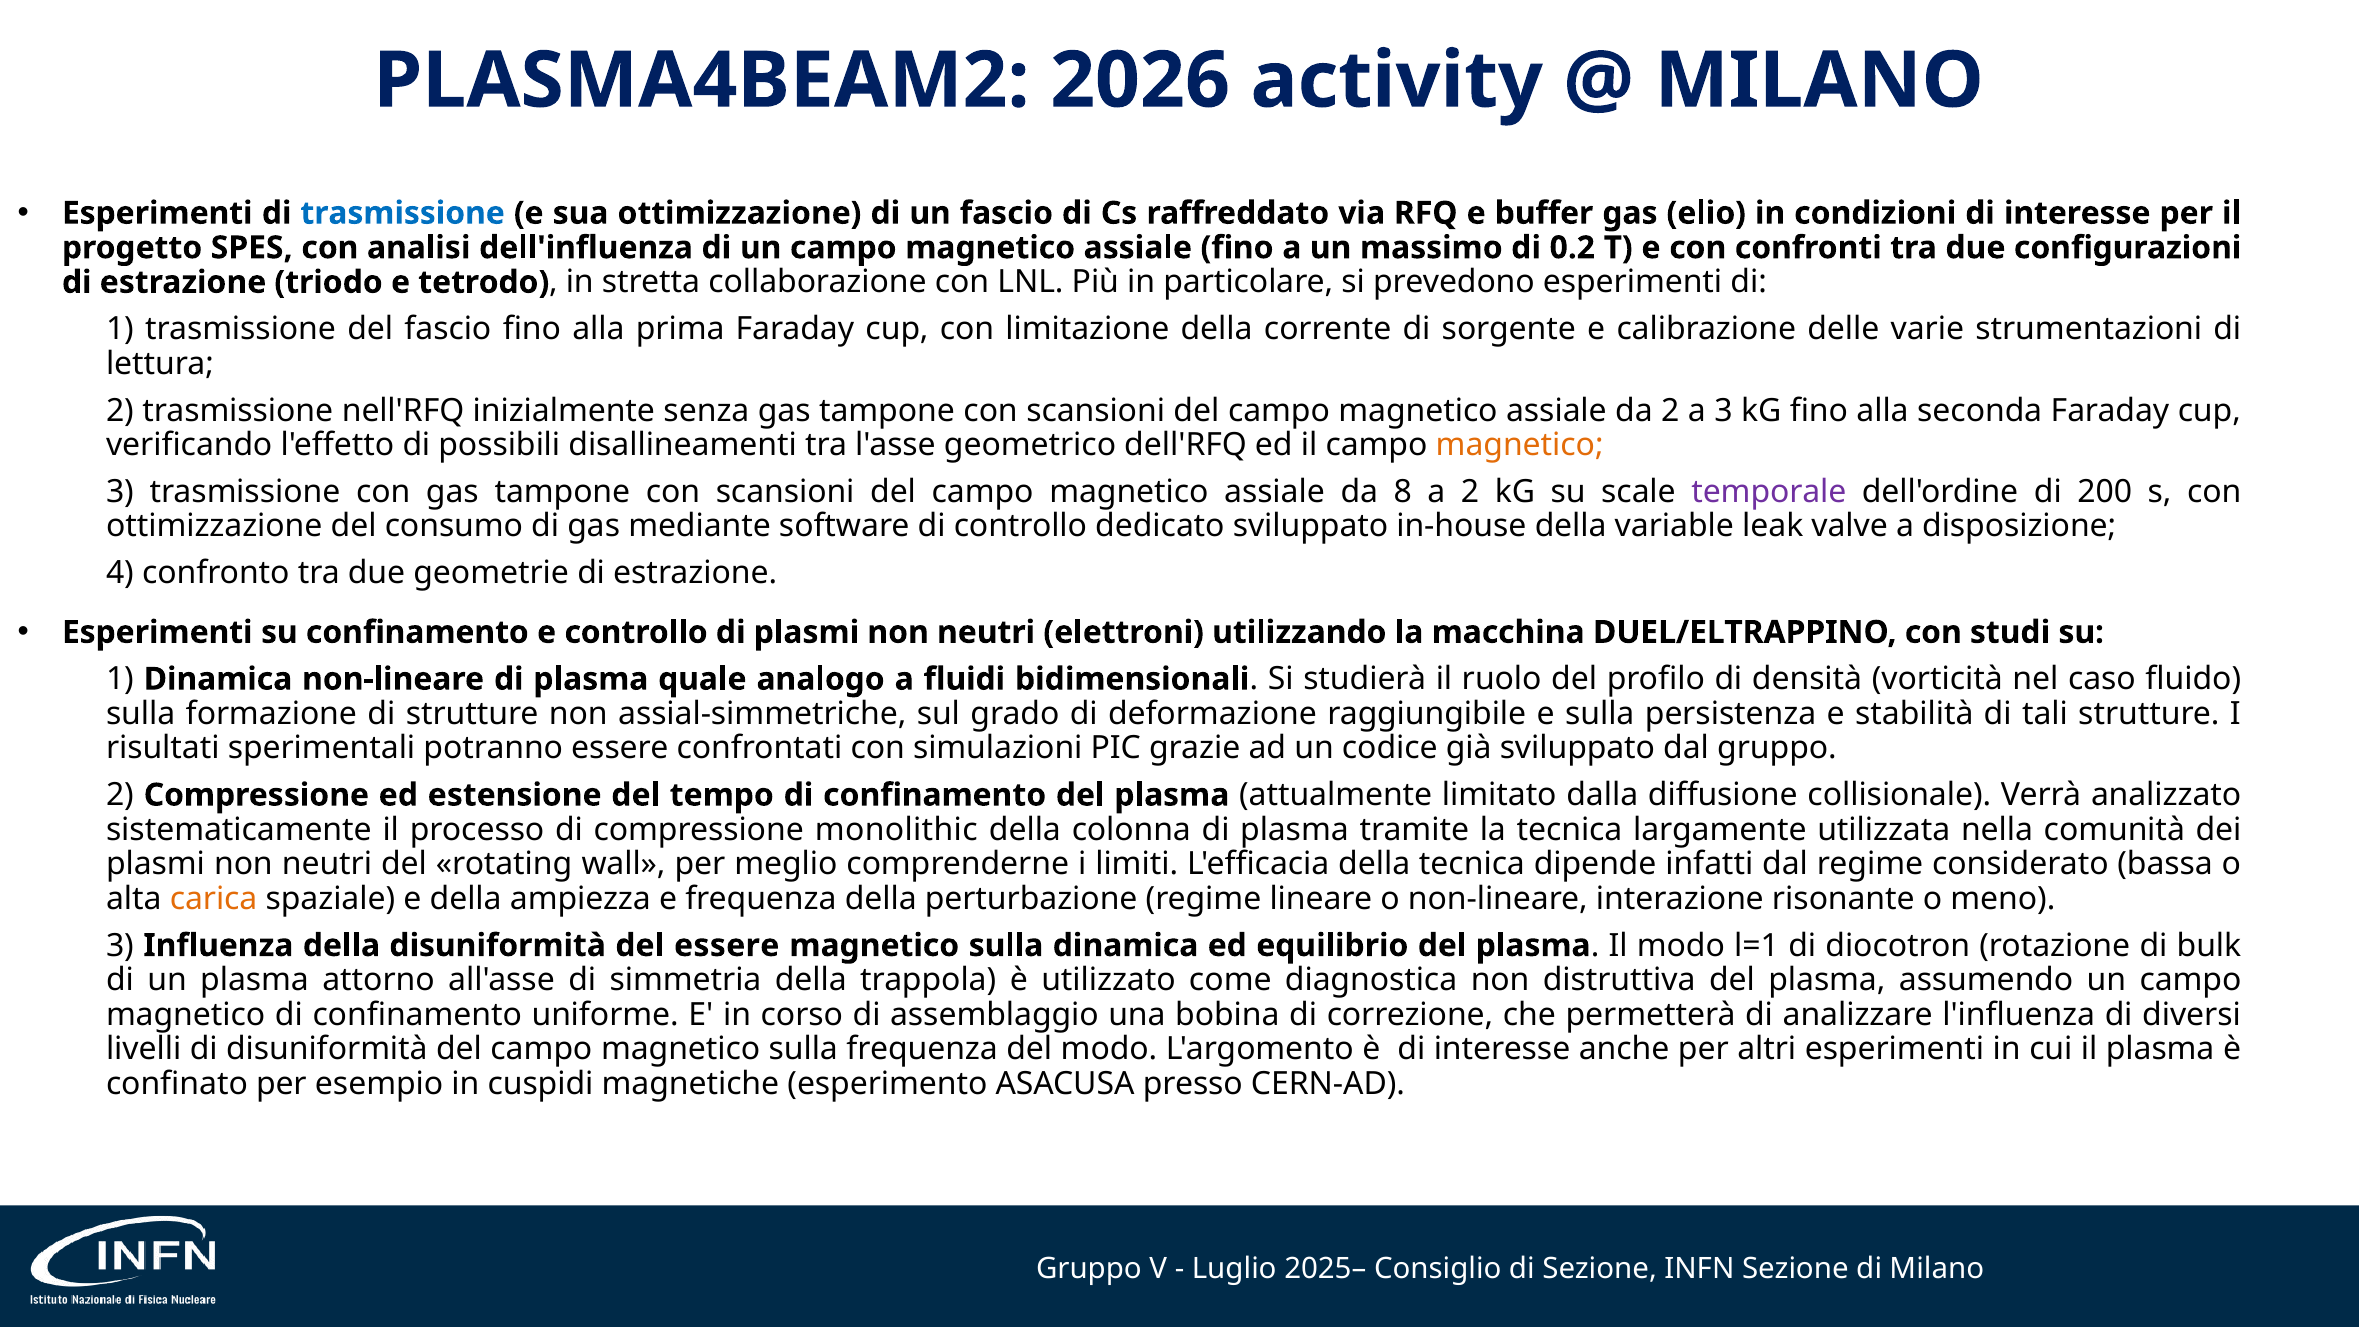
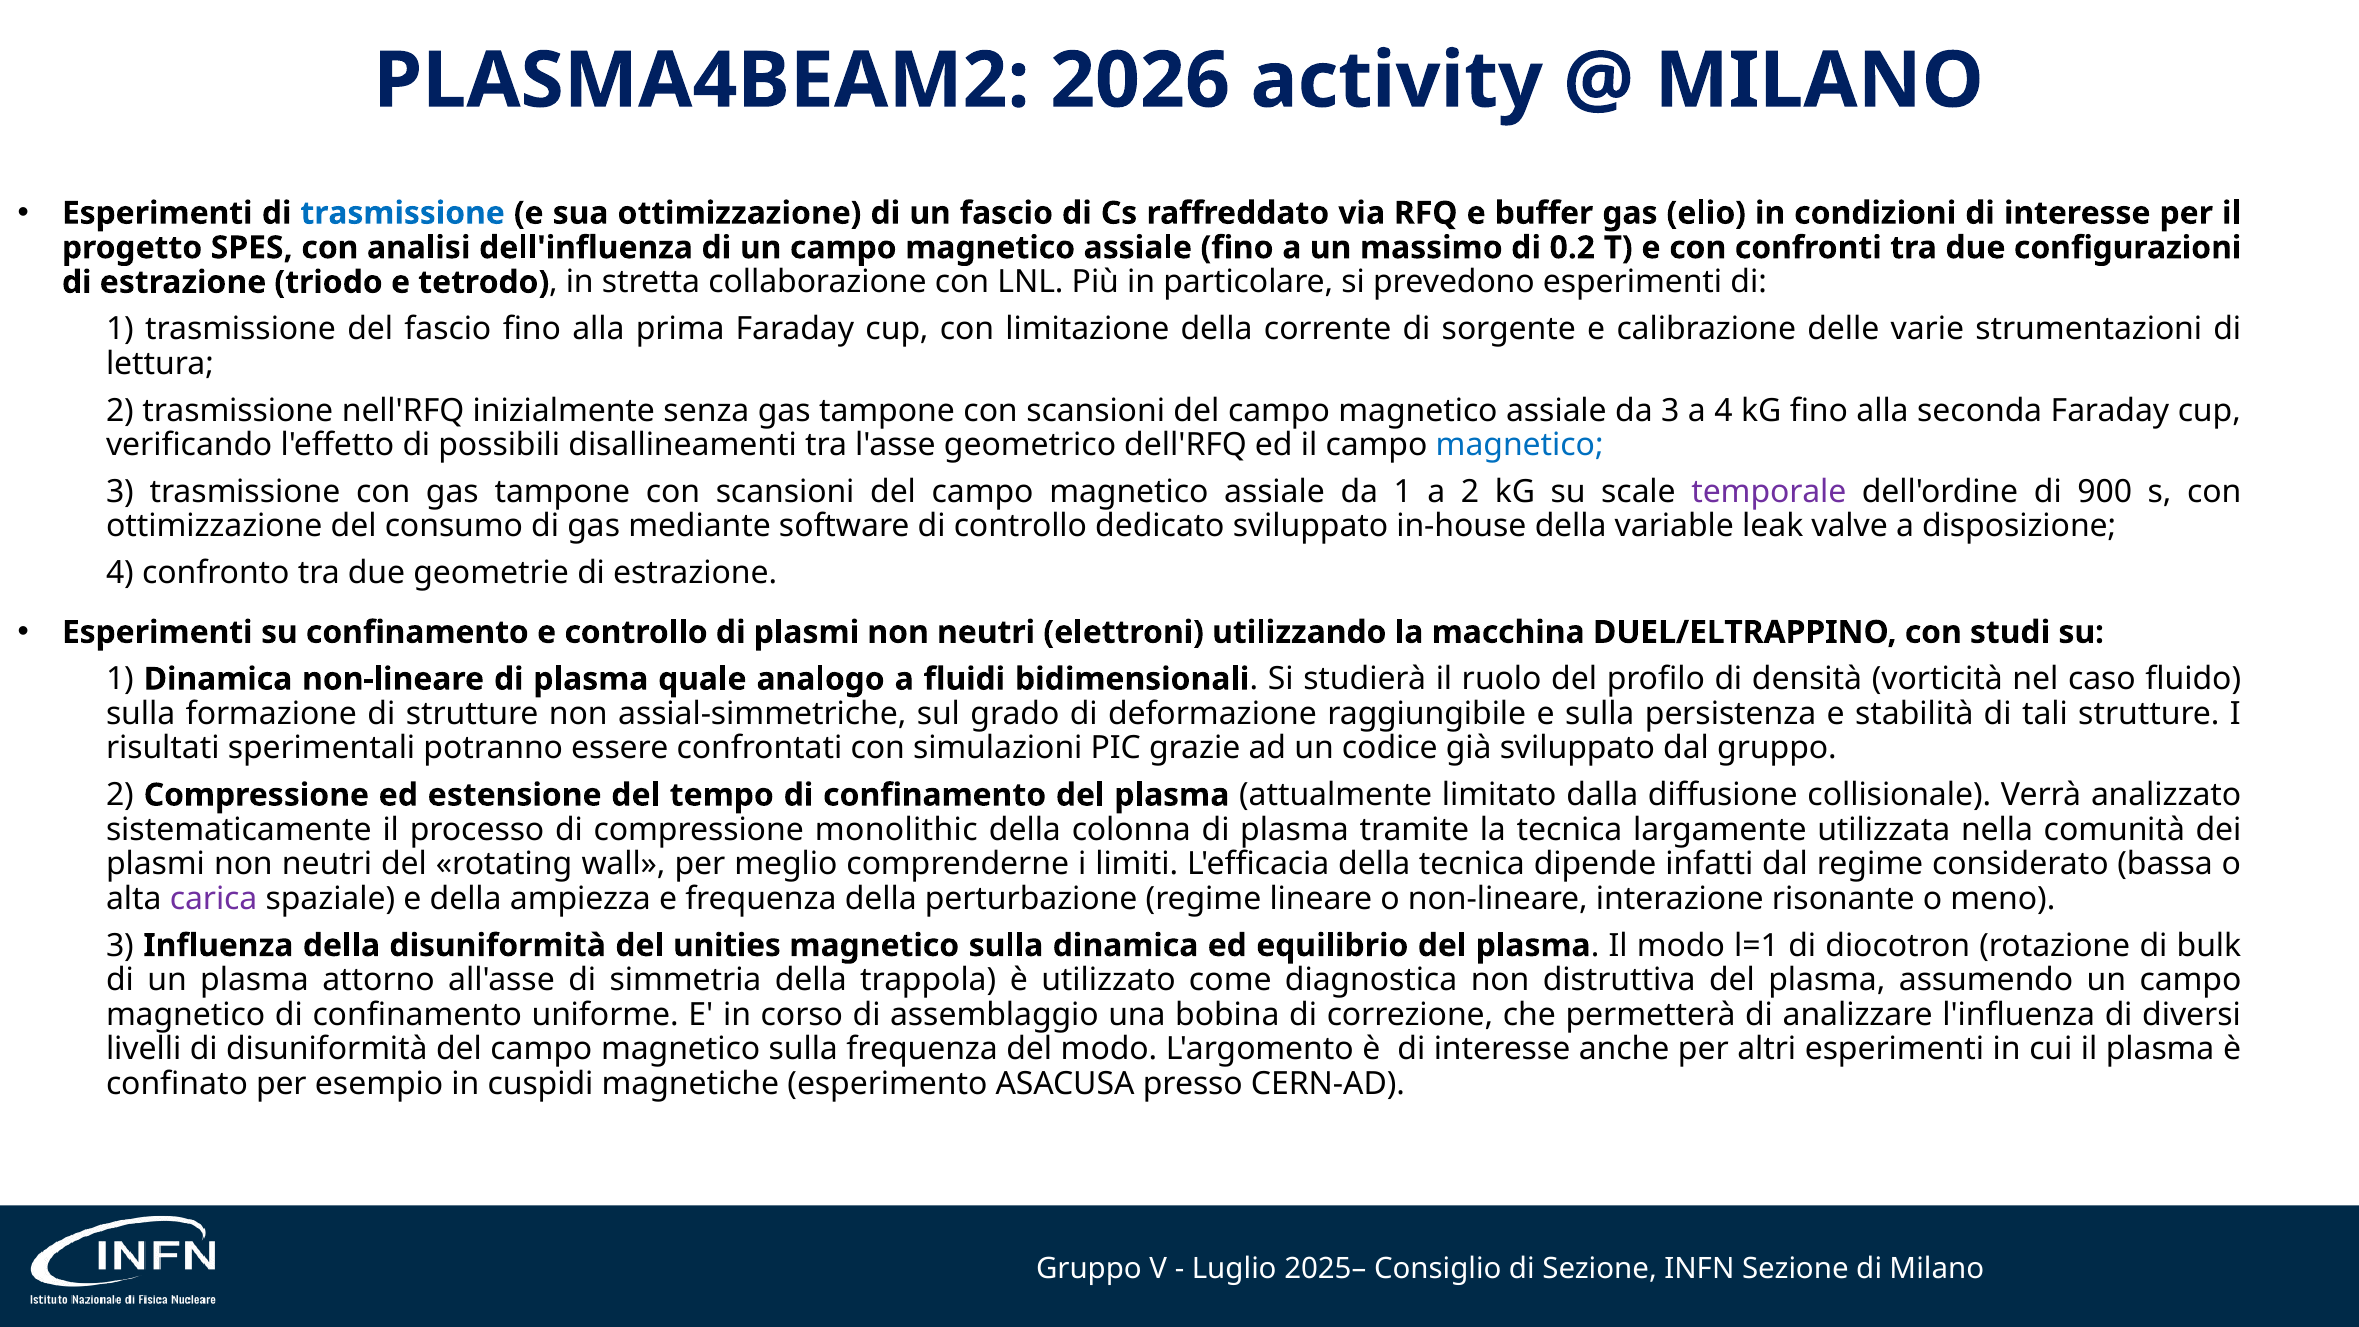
da 2: 2 -> 3
a 3: 3 -> 4
magnetico at (1520, 445) colour: orange -> blue
da 8: 8 -> 1
200: 200 -> 900
carica colour: orange -> purple
del essere: essere -> unities
